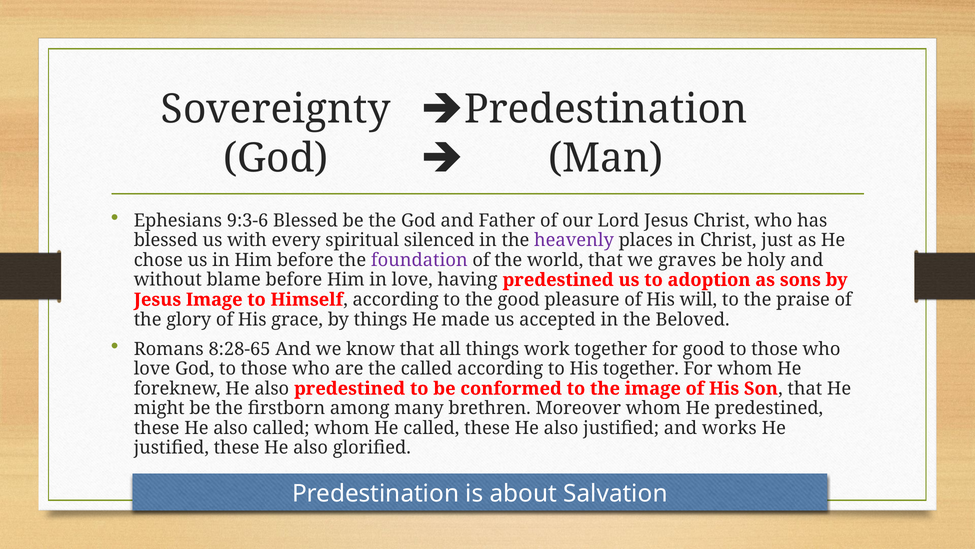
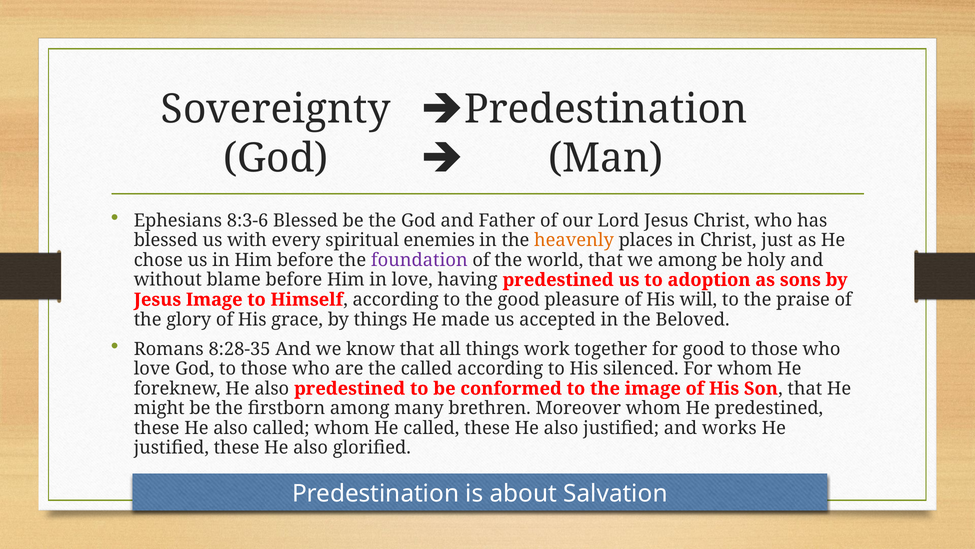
9:3-6: 9:3-6 -> 8:3-6
silenced: silenced -> enemies
heavenly colour: purple -> orange
we graves: graves -> among
8:28-65: 8:28-65 -> 8:28-35
His together: together -> silenced
